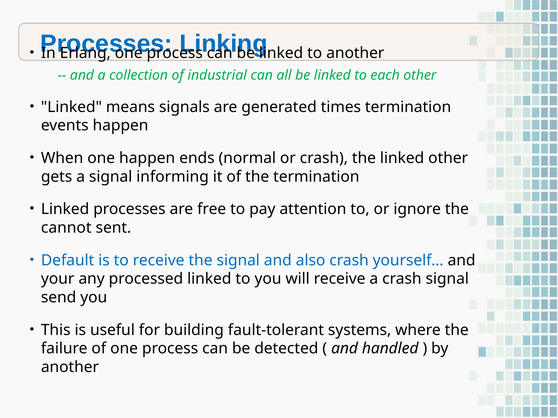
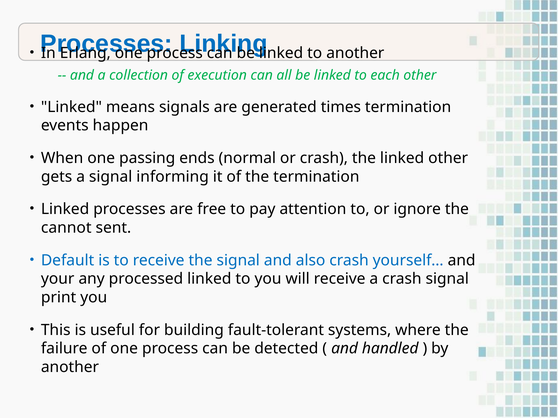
industrial: industrial -> execution
one happen: happen -> passing
send: send -> print
